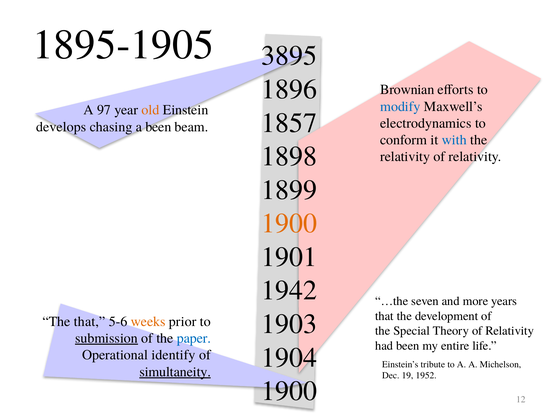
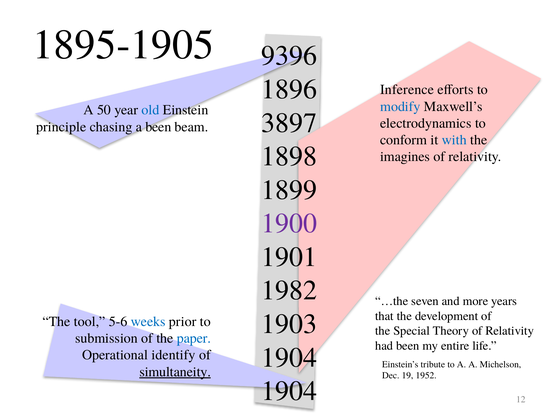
3895: 3895 -> 9396
Brownian: Brownian -> Inference
97: 97 -> 50
old colour: orange -> blue
1857: 1857 -> 3897
develops: develops -> principle
relativity at (405, 157): relativity -> imagines
1900 at (289, 224) colour: orange -> purple
1942: 1942 -> 1982
The that: that -> tool
weeks colour: orange -> blue
submission underline: present -> none
1900 at (289, 391): 1900 -> 1904
